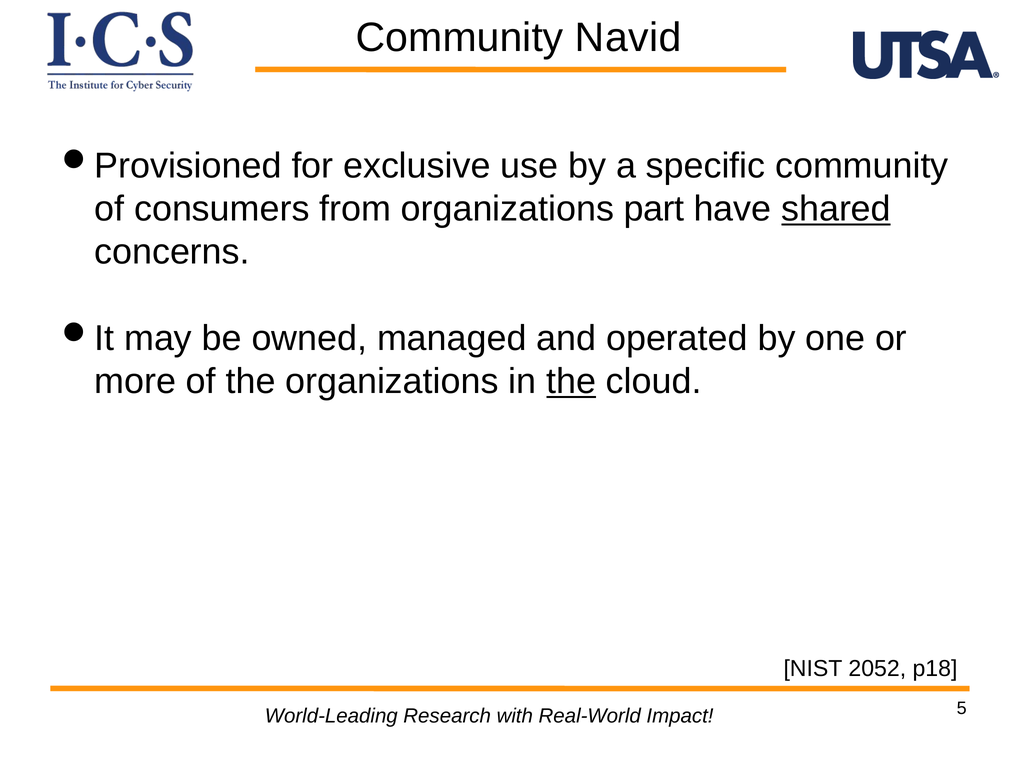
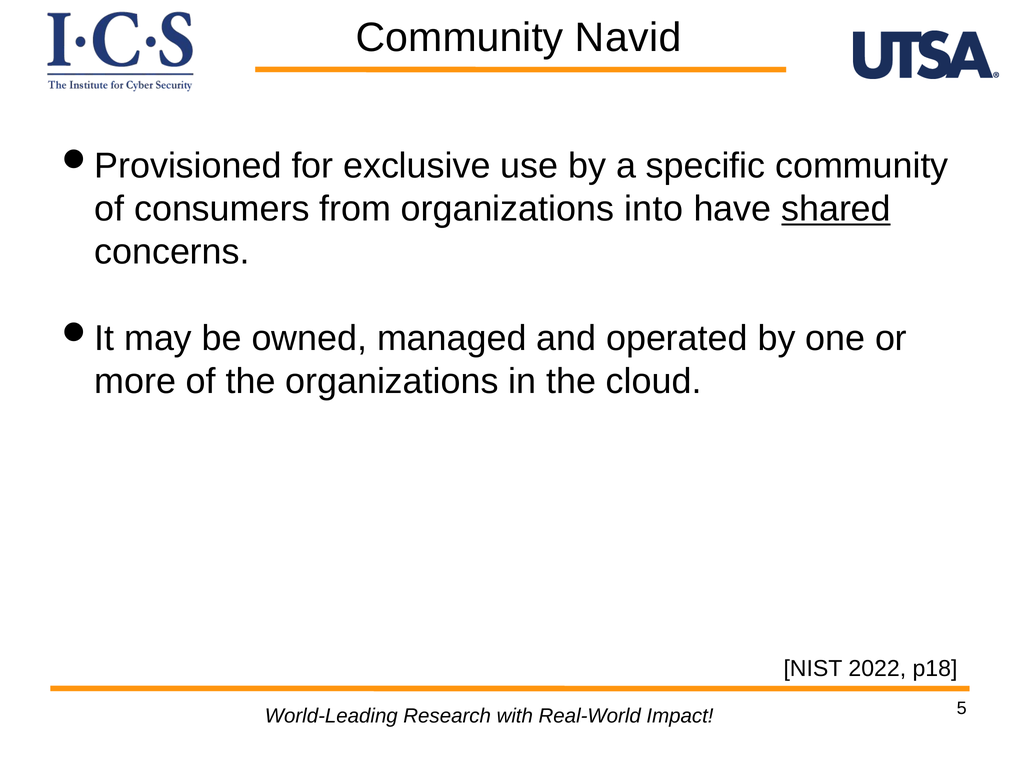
part: part -> into
the at (571, 381) underline: present -> none
2052: 2052 -> 2022
